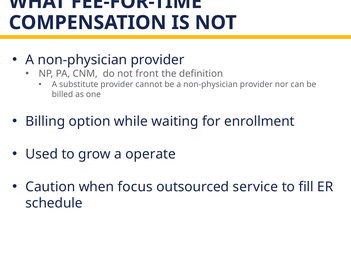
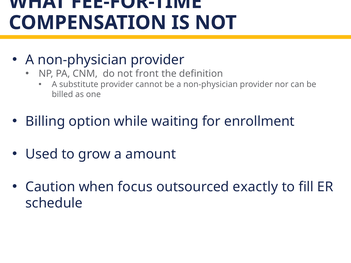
operate: operate -> amount
service: service -> exactly
